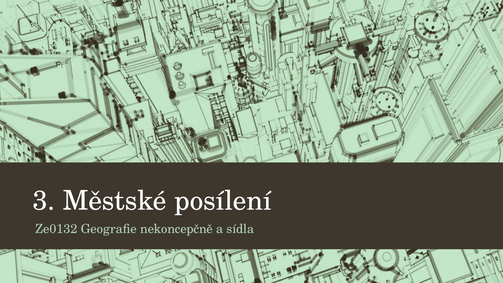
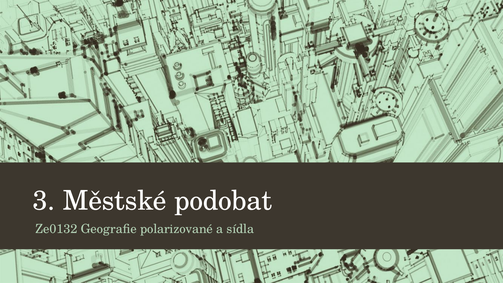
posílení: posílení -> podobat
nekoncepčně: nekoncepčně -> polarizované
